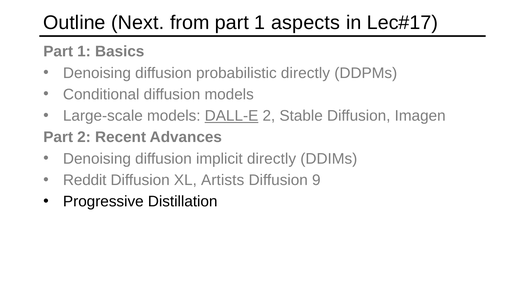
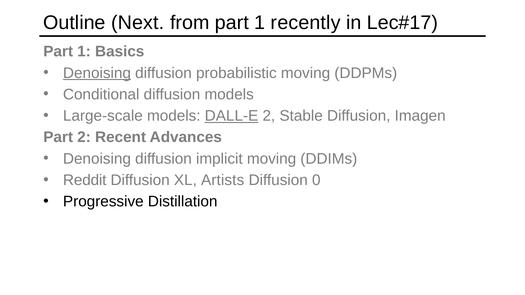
aspects: aspects -> recently
Denoising at (97, 73) underline: none -> present
probabilistic directly: directly -> moving
implicit directly: directly -> moving
9: 9 -> 0
